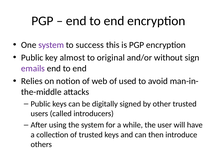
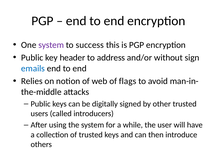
almost: almost -> header
original: original -> address
emails colour: purple -> blue
used: used -> flags
